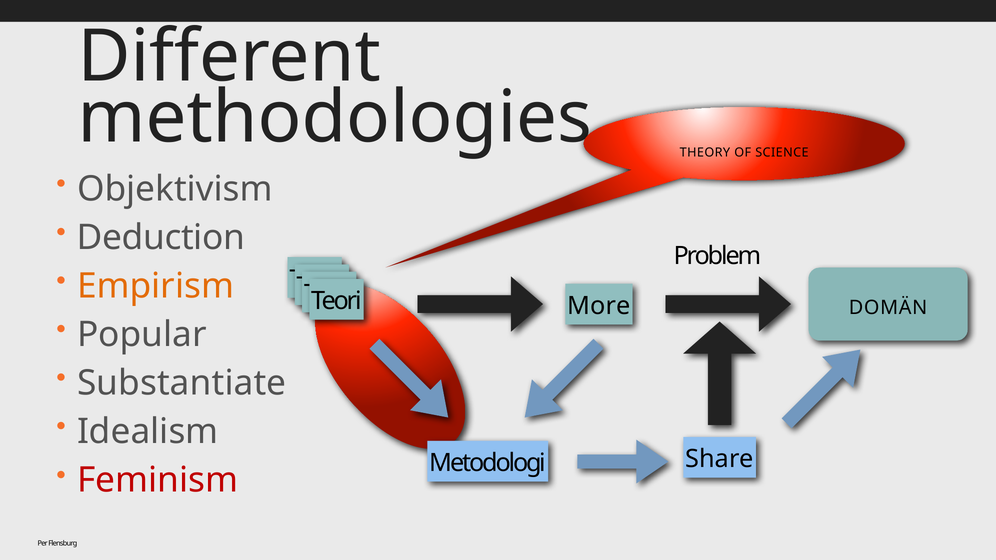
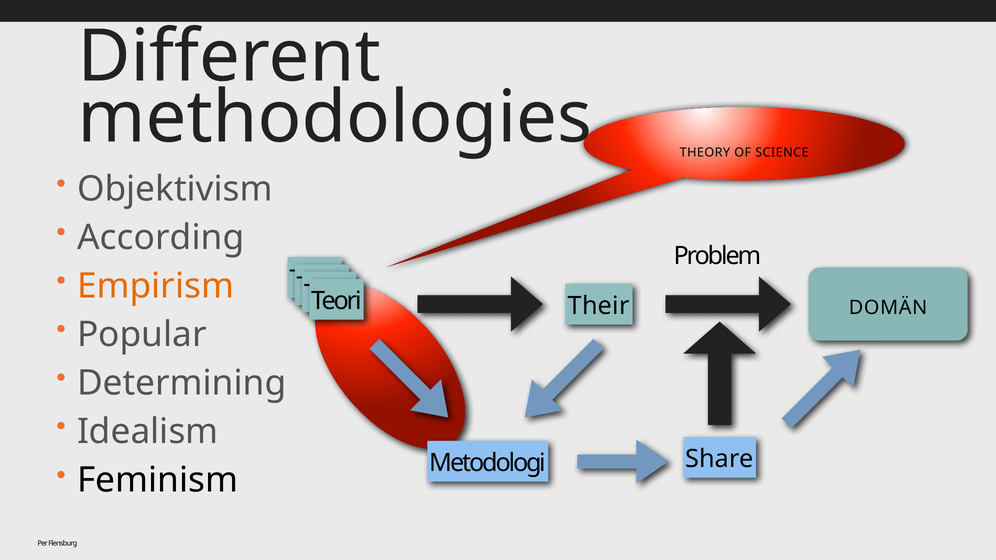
Deduction: Deduction -> According
More: More -> Their
Substantiate: Substantiate -> Determining
Feminism colour: red -> black
